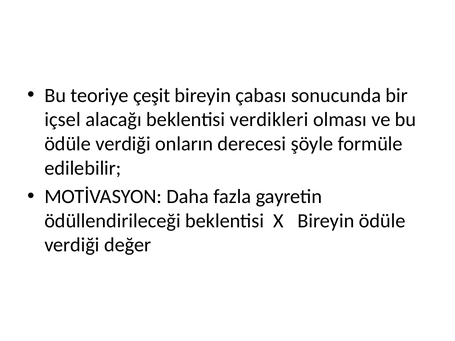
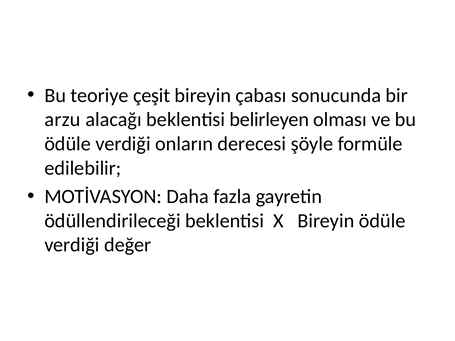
içsel: içsel -> arzu
verdikleri: verdikleri -> belirleyen
